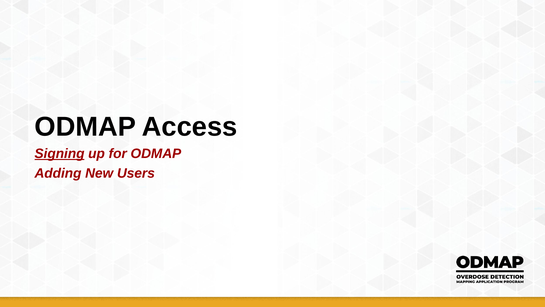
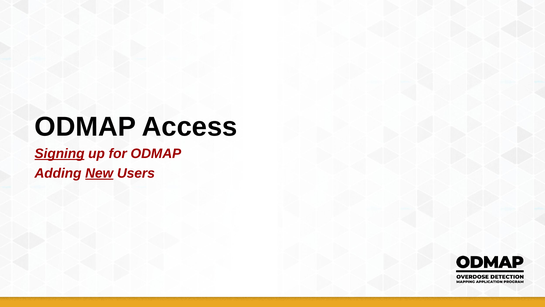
New underline: none -> present
